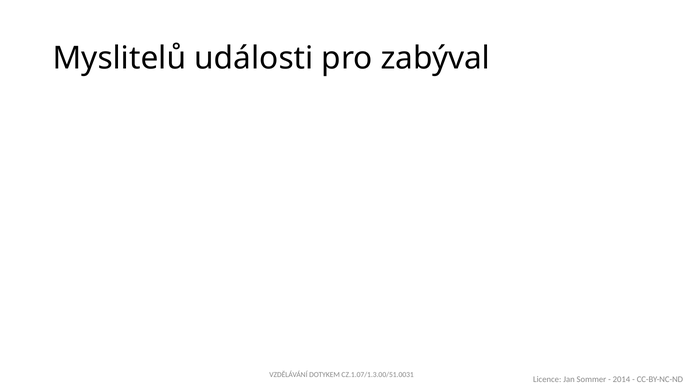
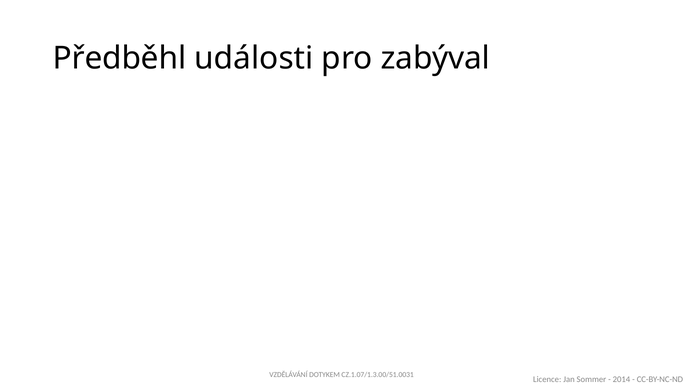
Myslitelů: Myslitelů -> Předběhl
